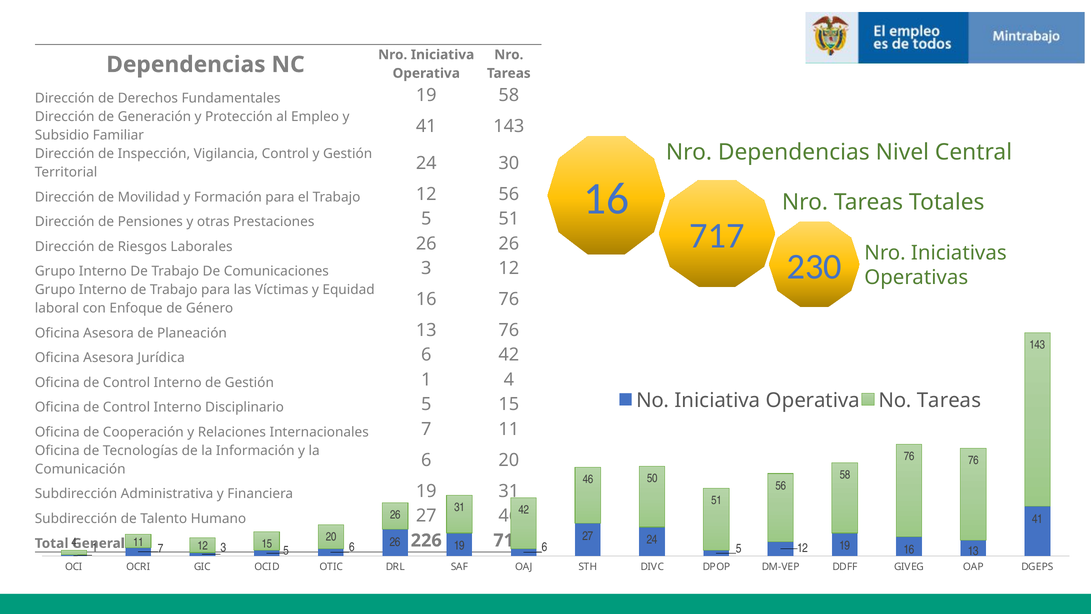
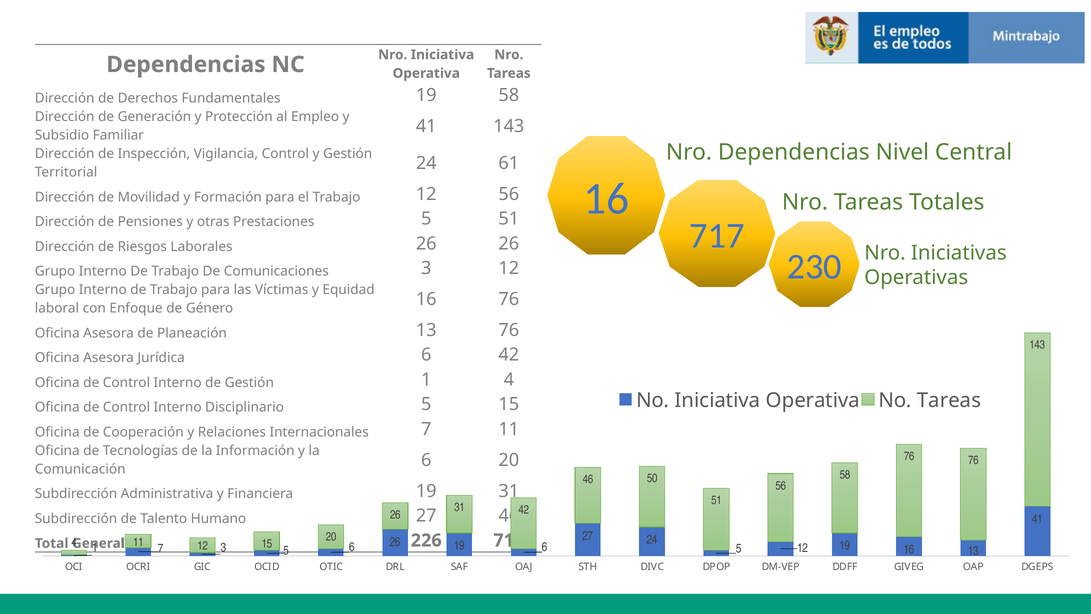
30: 30 -> 61
